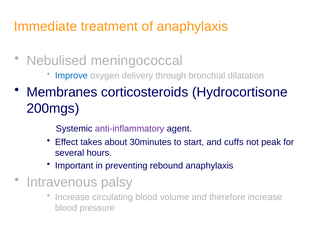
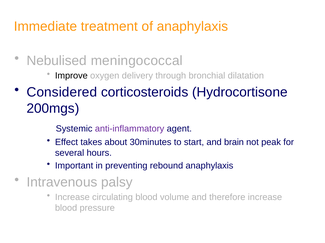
Improve colour: blue -> black
Membranes: Membranes -> Considered
cuffs: cuffs -> brain
